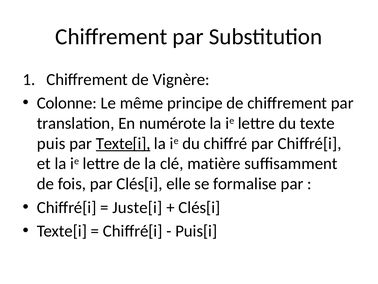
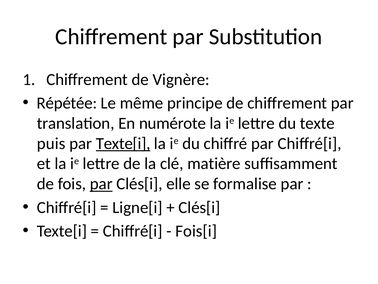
Colonne: Colonne -> Répétée
par at (101, 184) underline: none -> present
Juste[i: Juste[i -> Ligne[i
Puis[i: Puis[i -> Fois[i
